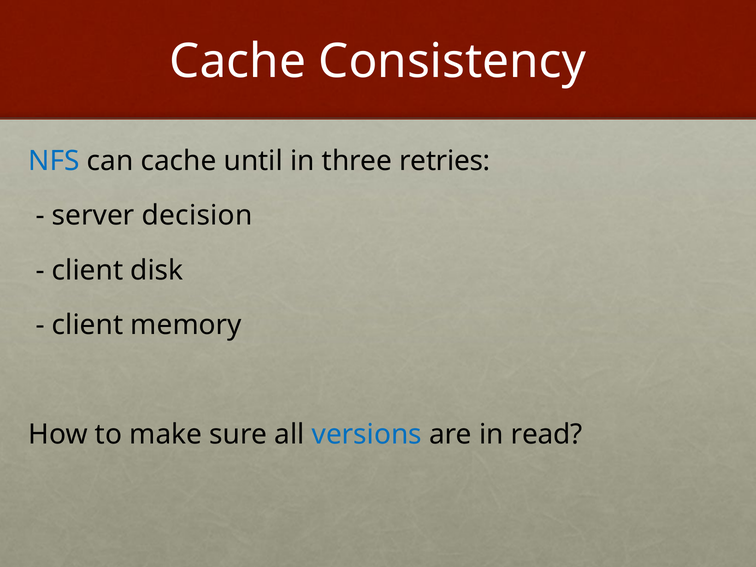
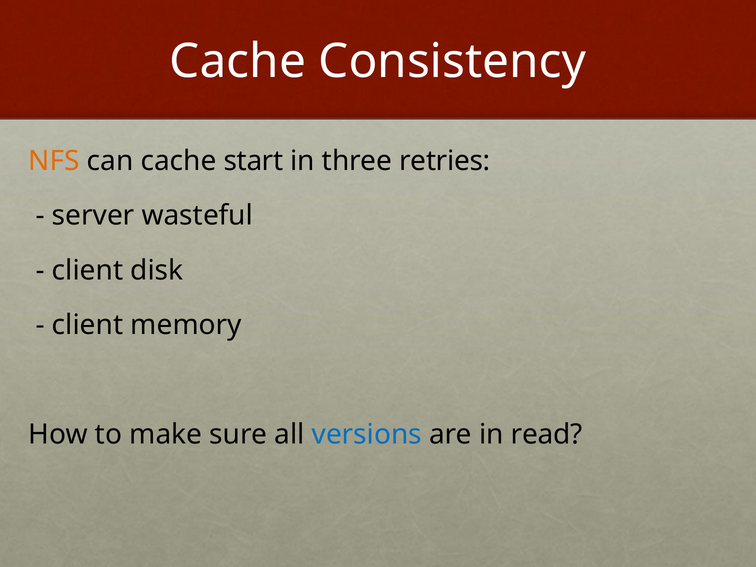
NFS colour: blue -> orange
until: until -> start
decision: decision -> wasteful
